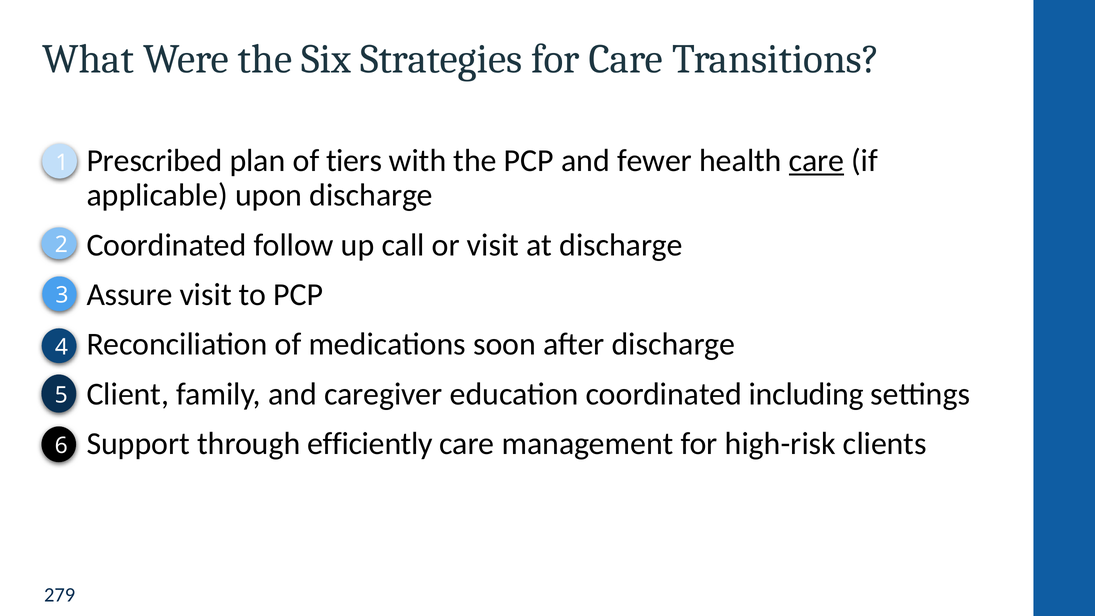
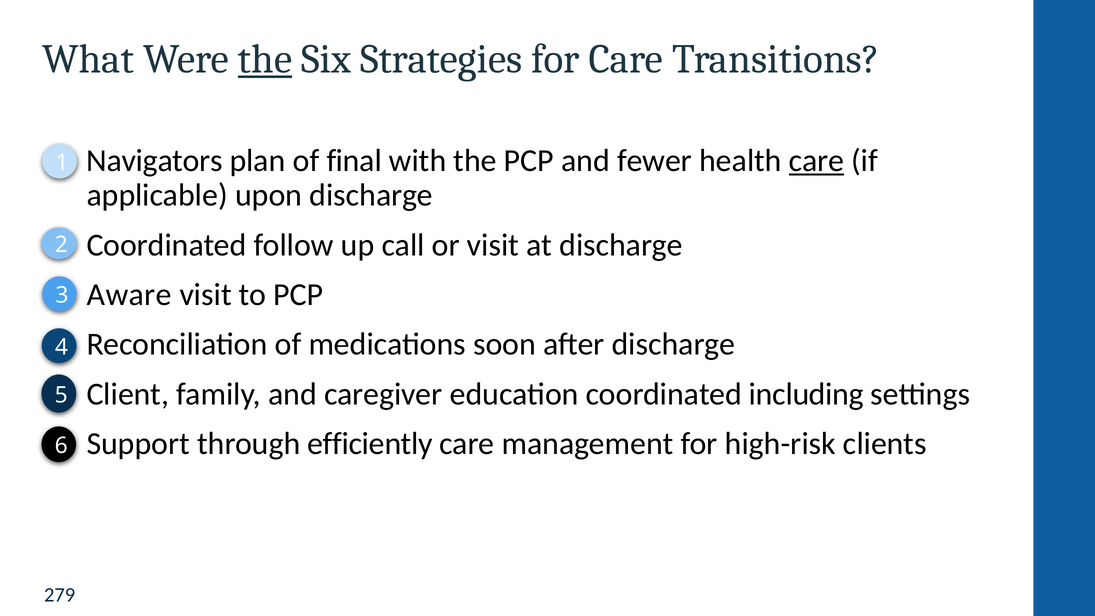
the at (265, 59) underline: none -> present
Prescribed: Prescribed -> Navigators
tiers: tiers -> final
Assure: Assure -> Aware
